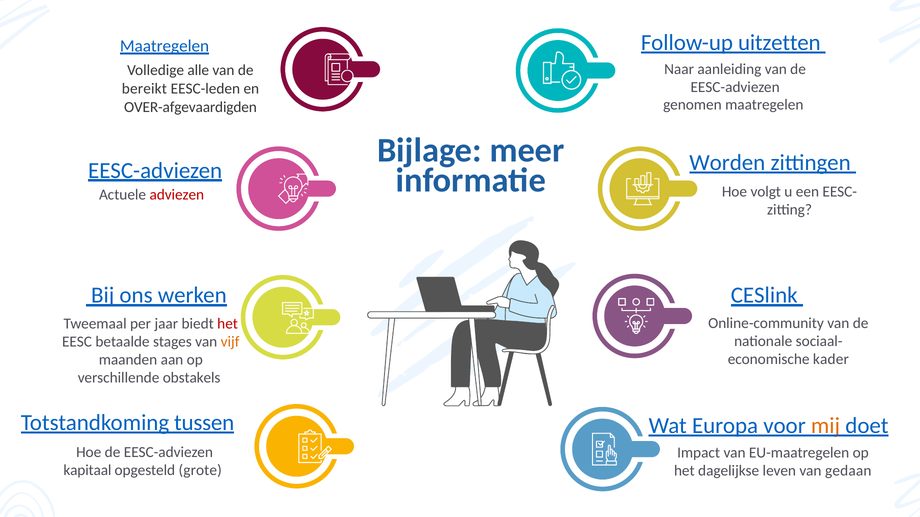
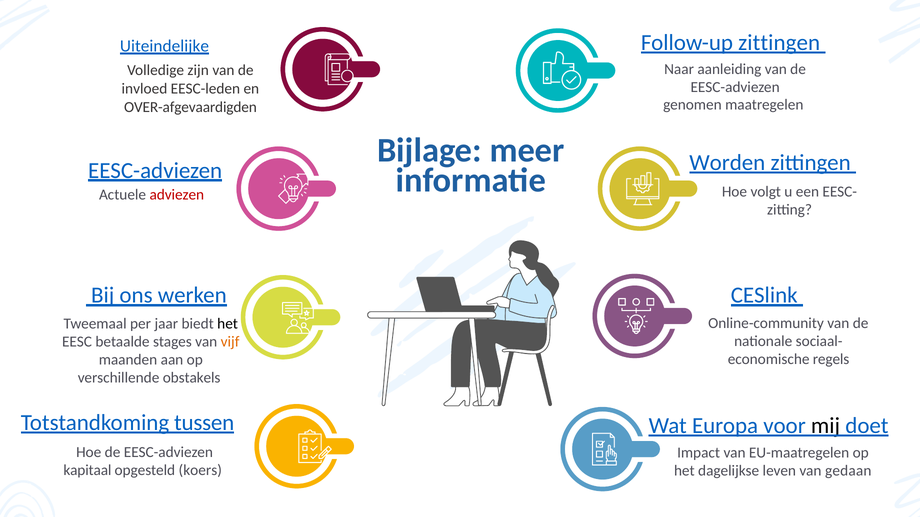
Maatregelen at (165, 46): Maatregelen -> Uiteindelijke
Follow-up uitzetten: uitzetten -> zittingen
alle: alle -> zijn
bereikt: bereikt -> invloed
het at (228, 324) colour: red -> black
kader: kader -> regels
mij colour: orange -> black
grote: grote -> koers
